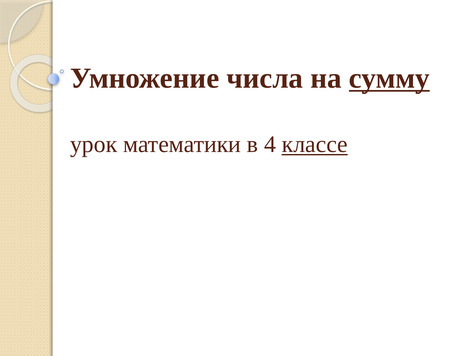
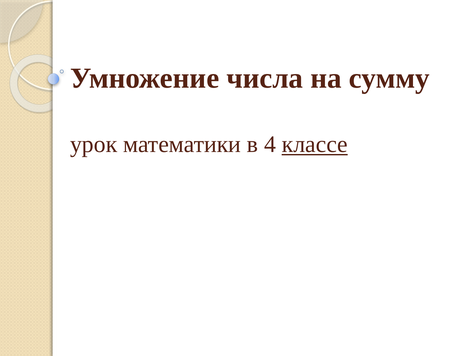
сумму underline: present -> none
